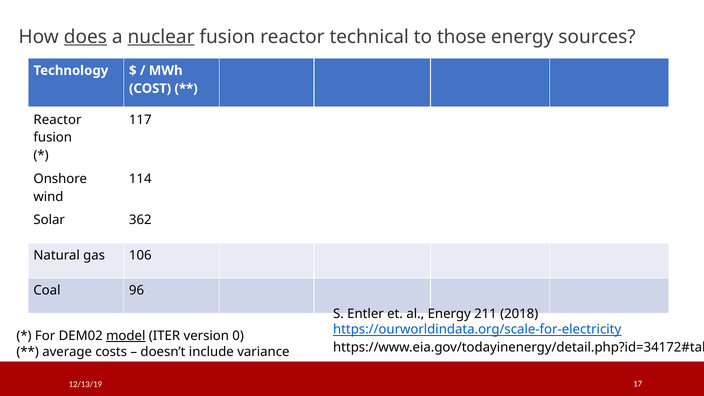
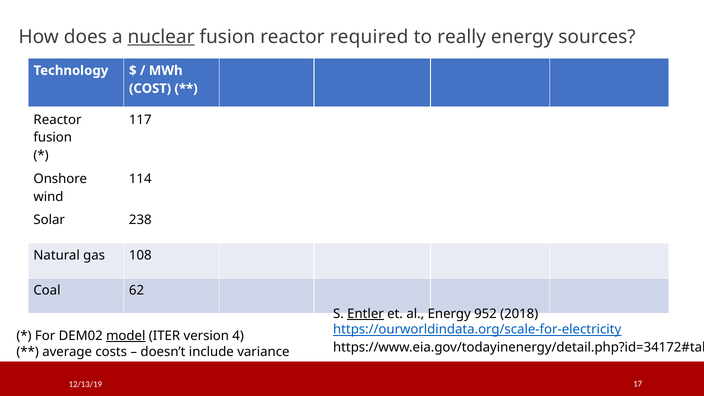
does underline: present -> none
technical: technical -> required
those: those -> really
362: 362 -> 238
106: 106 -> 108
96: 96 -> 62
Entler underline: none -> present
211: 211 -> 952
0: 0 -> 4
